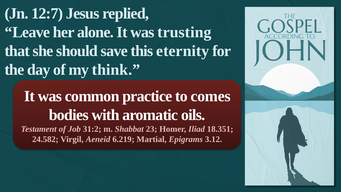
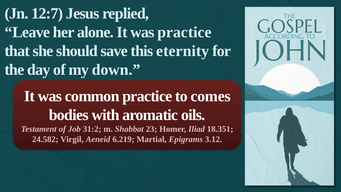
was trusting: trusting -> practice
think: think -> down
